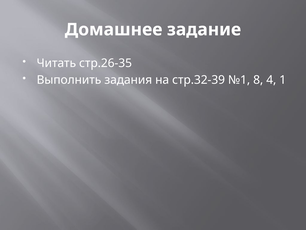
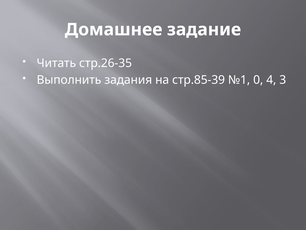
стр.32-39: стр.32-39 -> стр.85-39
8: 8 -> 0
1: 1 -> 3
